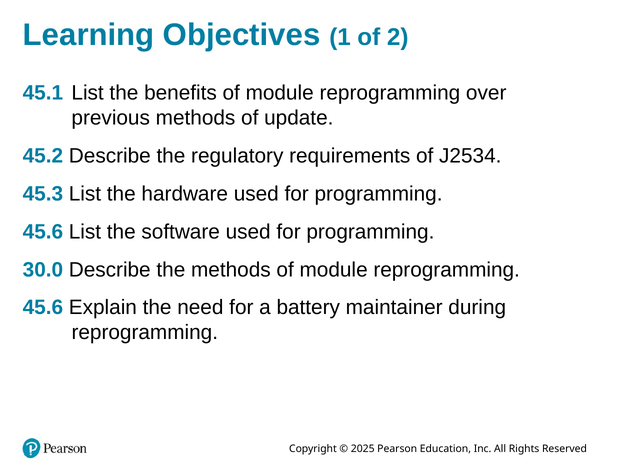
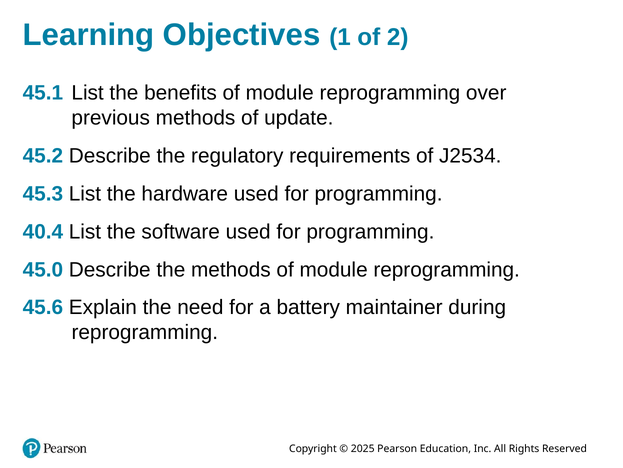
45.6 at (43, 231): 45.6 -> 40.4
30.0: 30.0 -> 45.0
